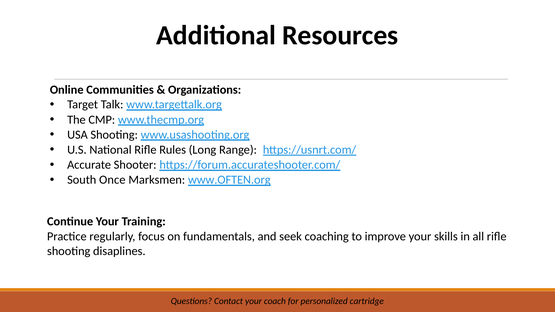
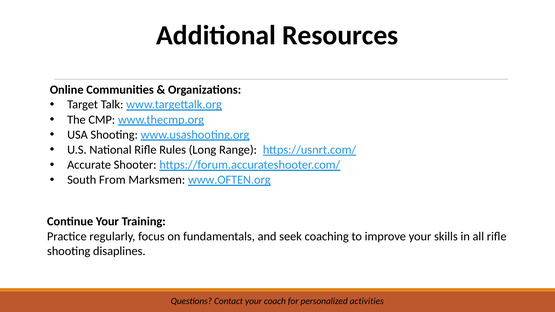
Once: Once -> From
cartridge: cartridge -> activities
